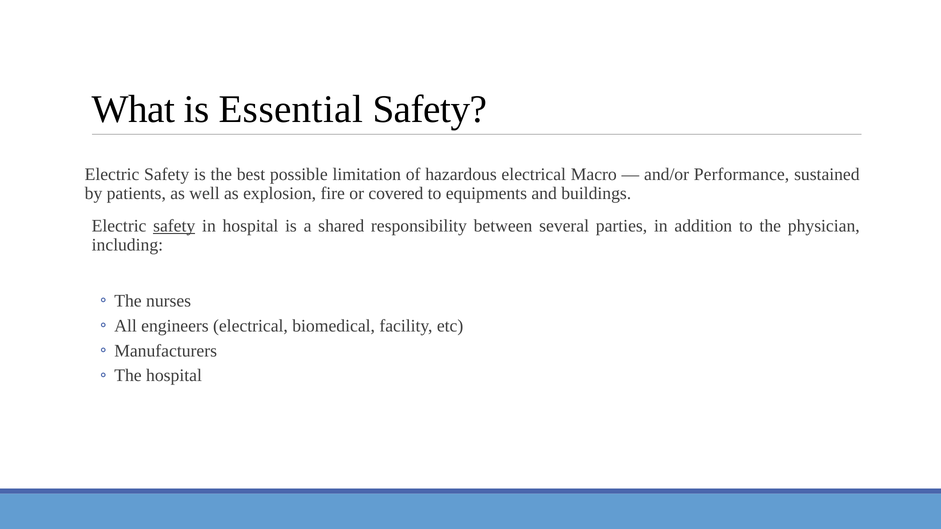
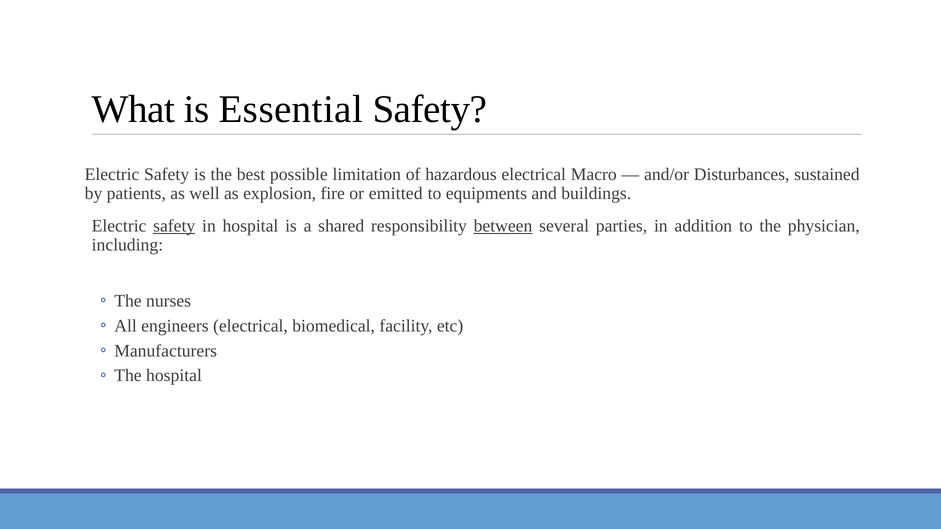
Performance: Performance -> Disturbances
covered: covered -> emitted
between underline: none -> present
